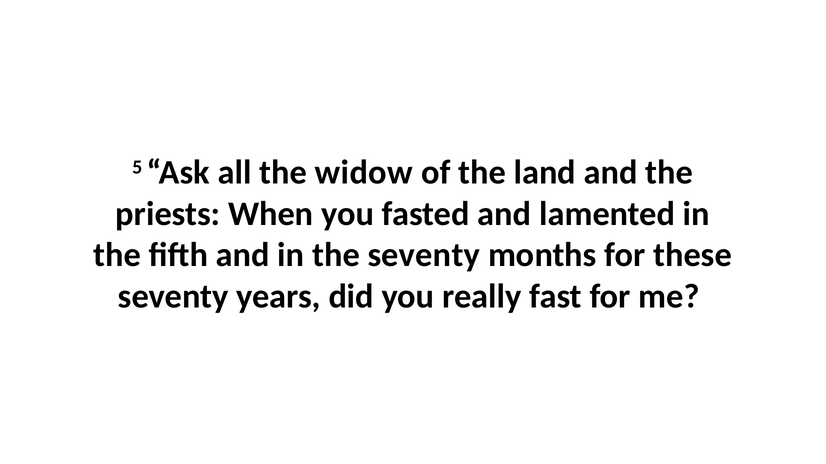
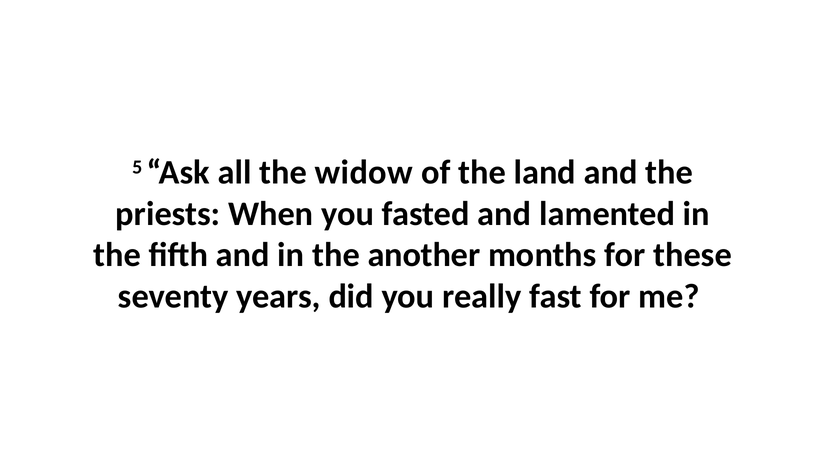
the seventy: seventy -> another
